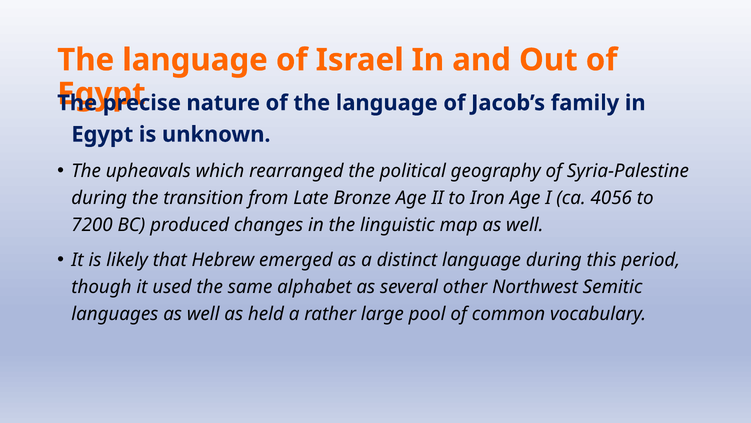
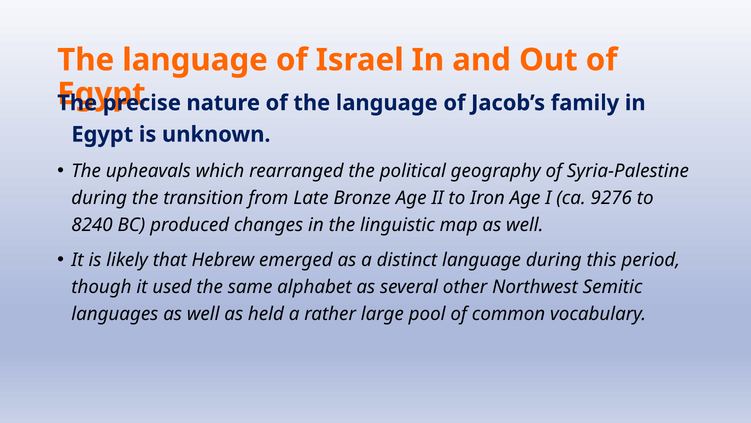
4056: 4056 -> 9276
7200: 7200 -> 8240
